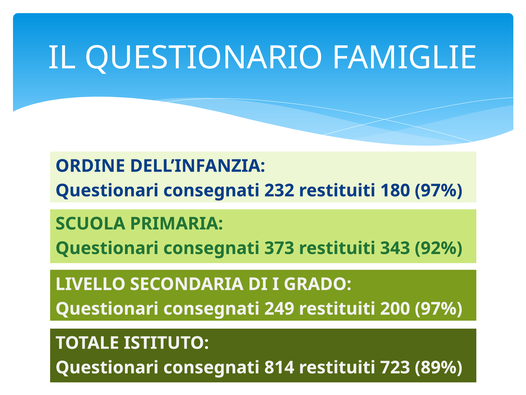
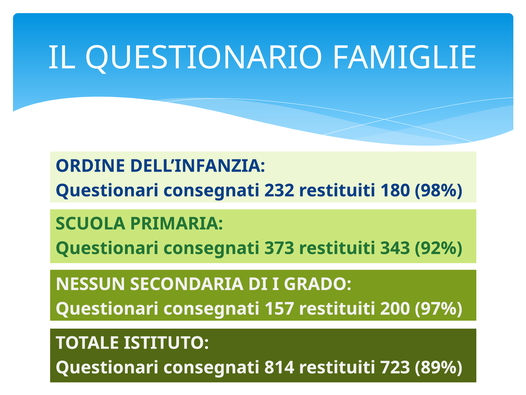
180 97%: 97% -> 98%
LIVELLO: LIVELLO -> NESSUN
249: 249 -> 157
